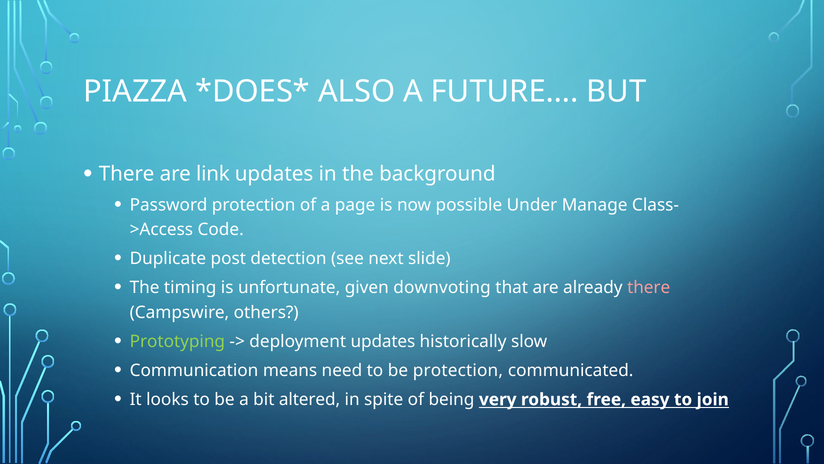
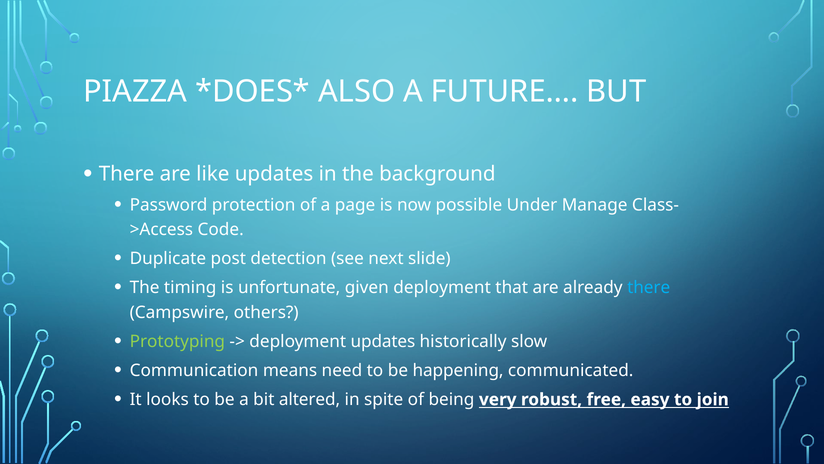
link: link -> like
given downvoting: downvoting -> deployment
there at (649, 287) colour: pink -> light blue
be protection: protection -> happening
